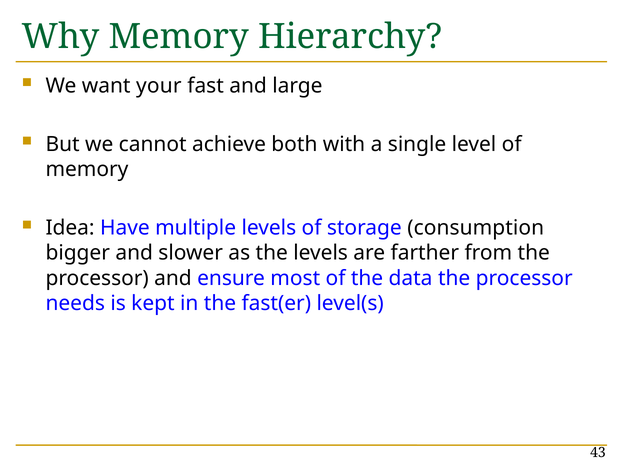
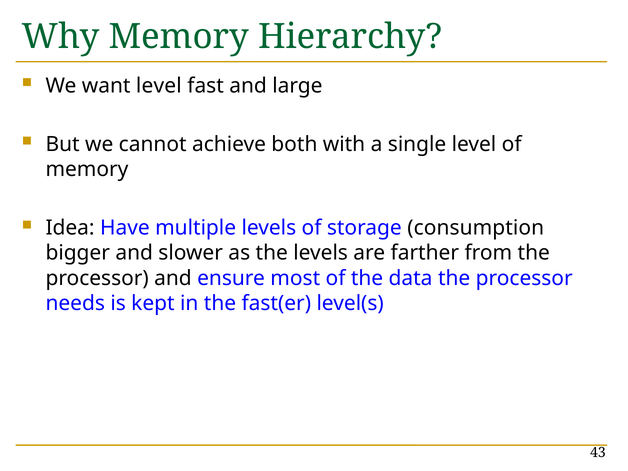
want your: your -> level
